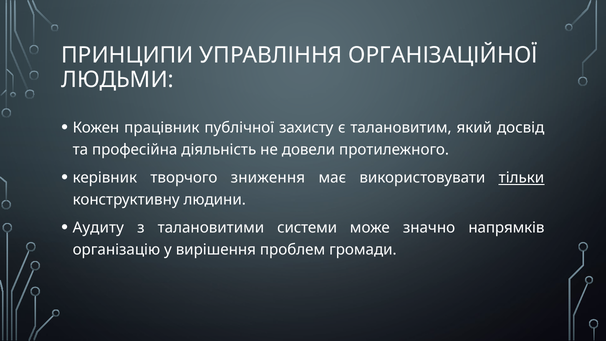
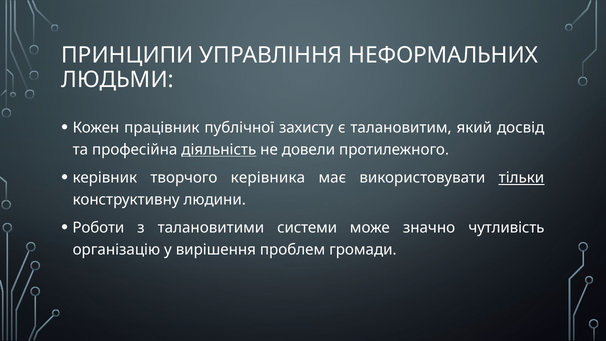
ОРГАНІЗАЦІЙНОЇ: ОРГАНІЗАЦІЙНОЇ -> НЕФОРМАЛЬНИХ
діяльність underline: none -> present
зниження: зниження -> керівника
Аудиту: Аудиту -> Роботи
напрямків: напрямків -> чутливість
